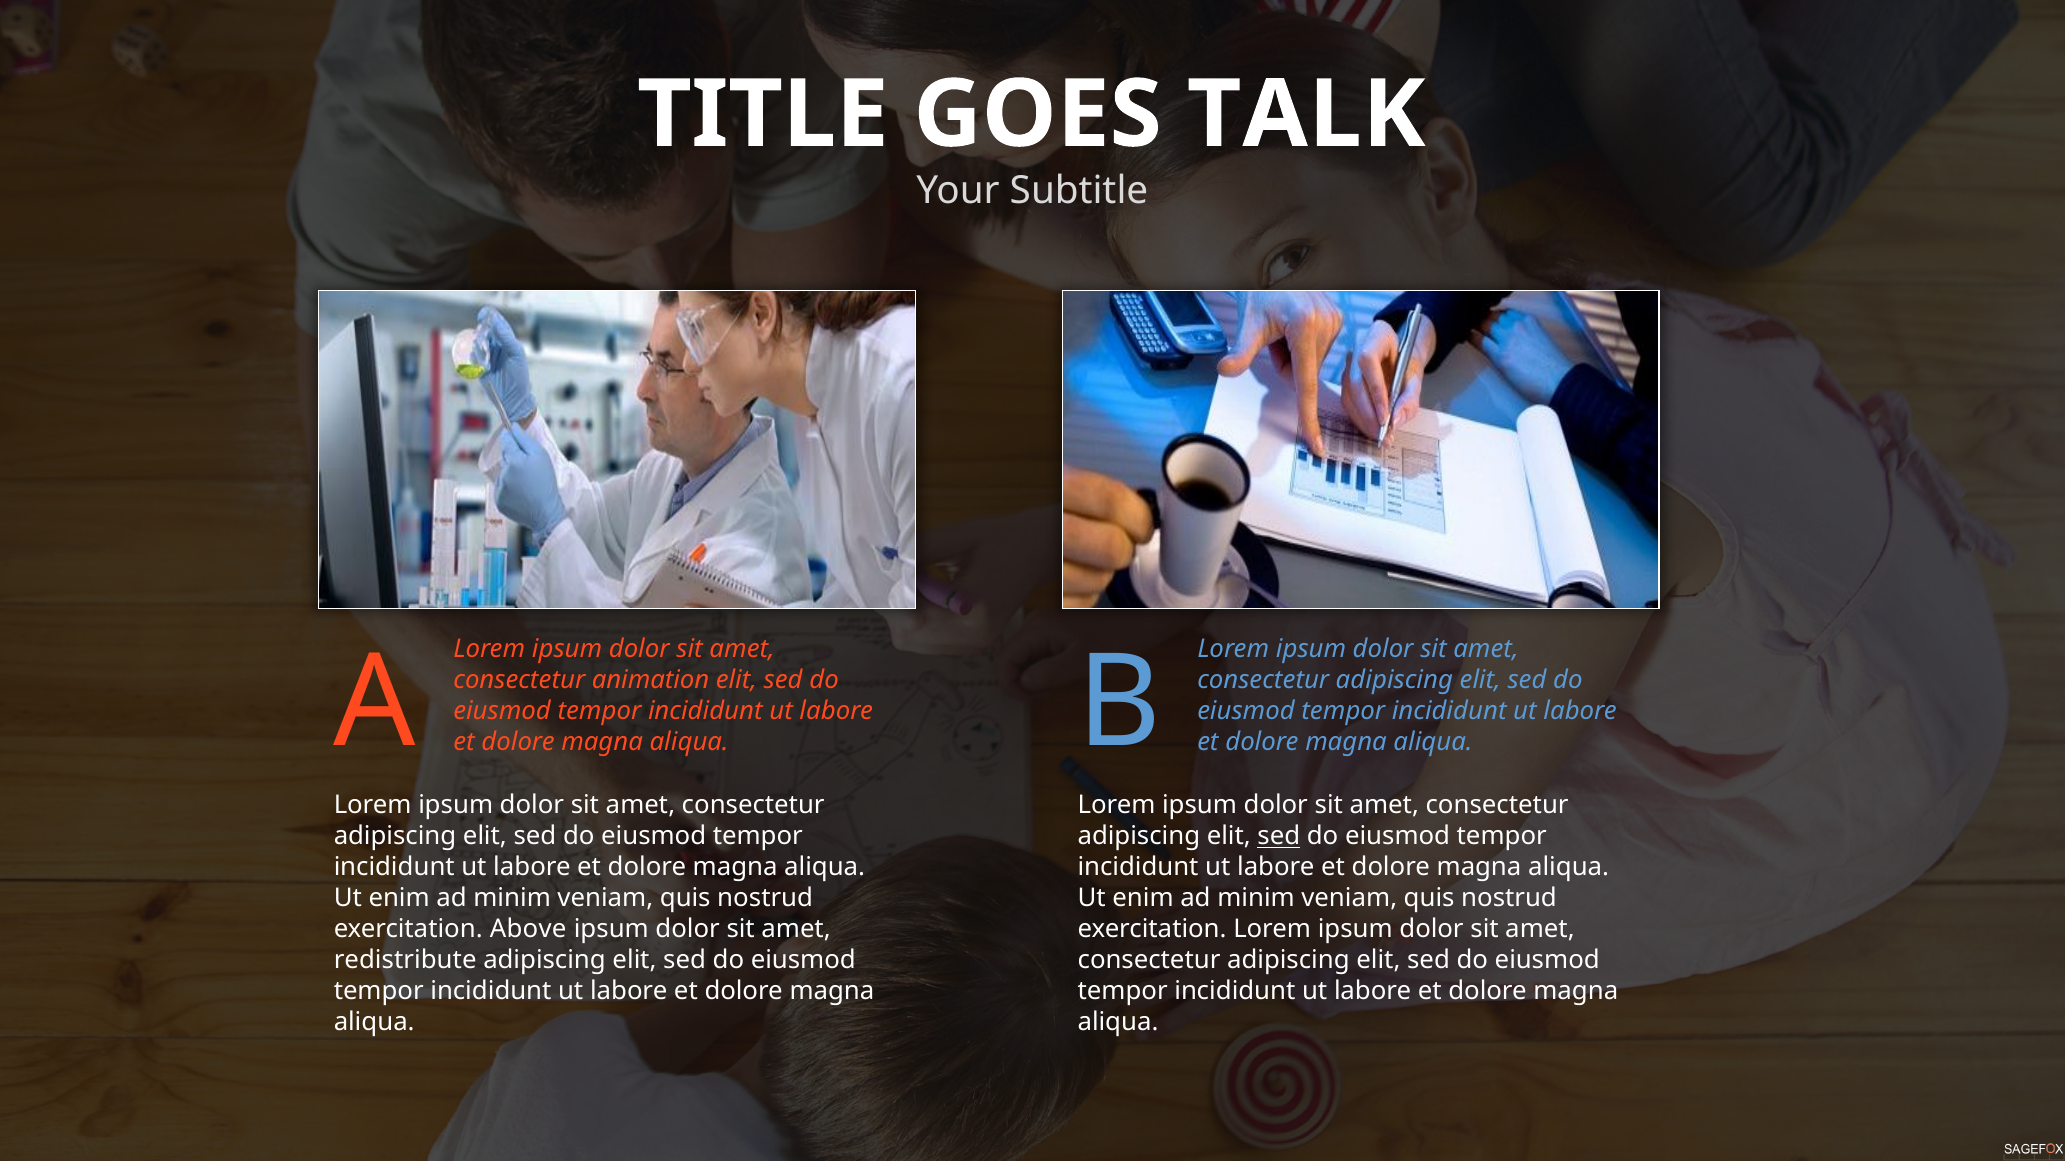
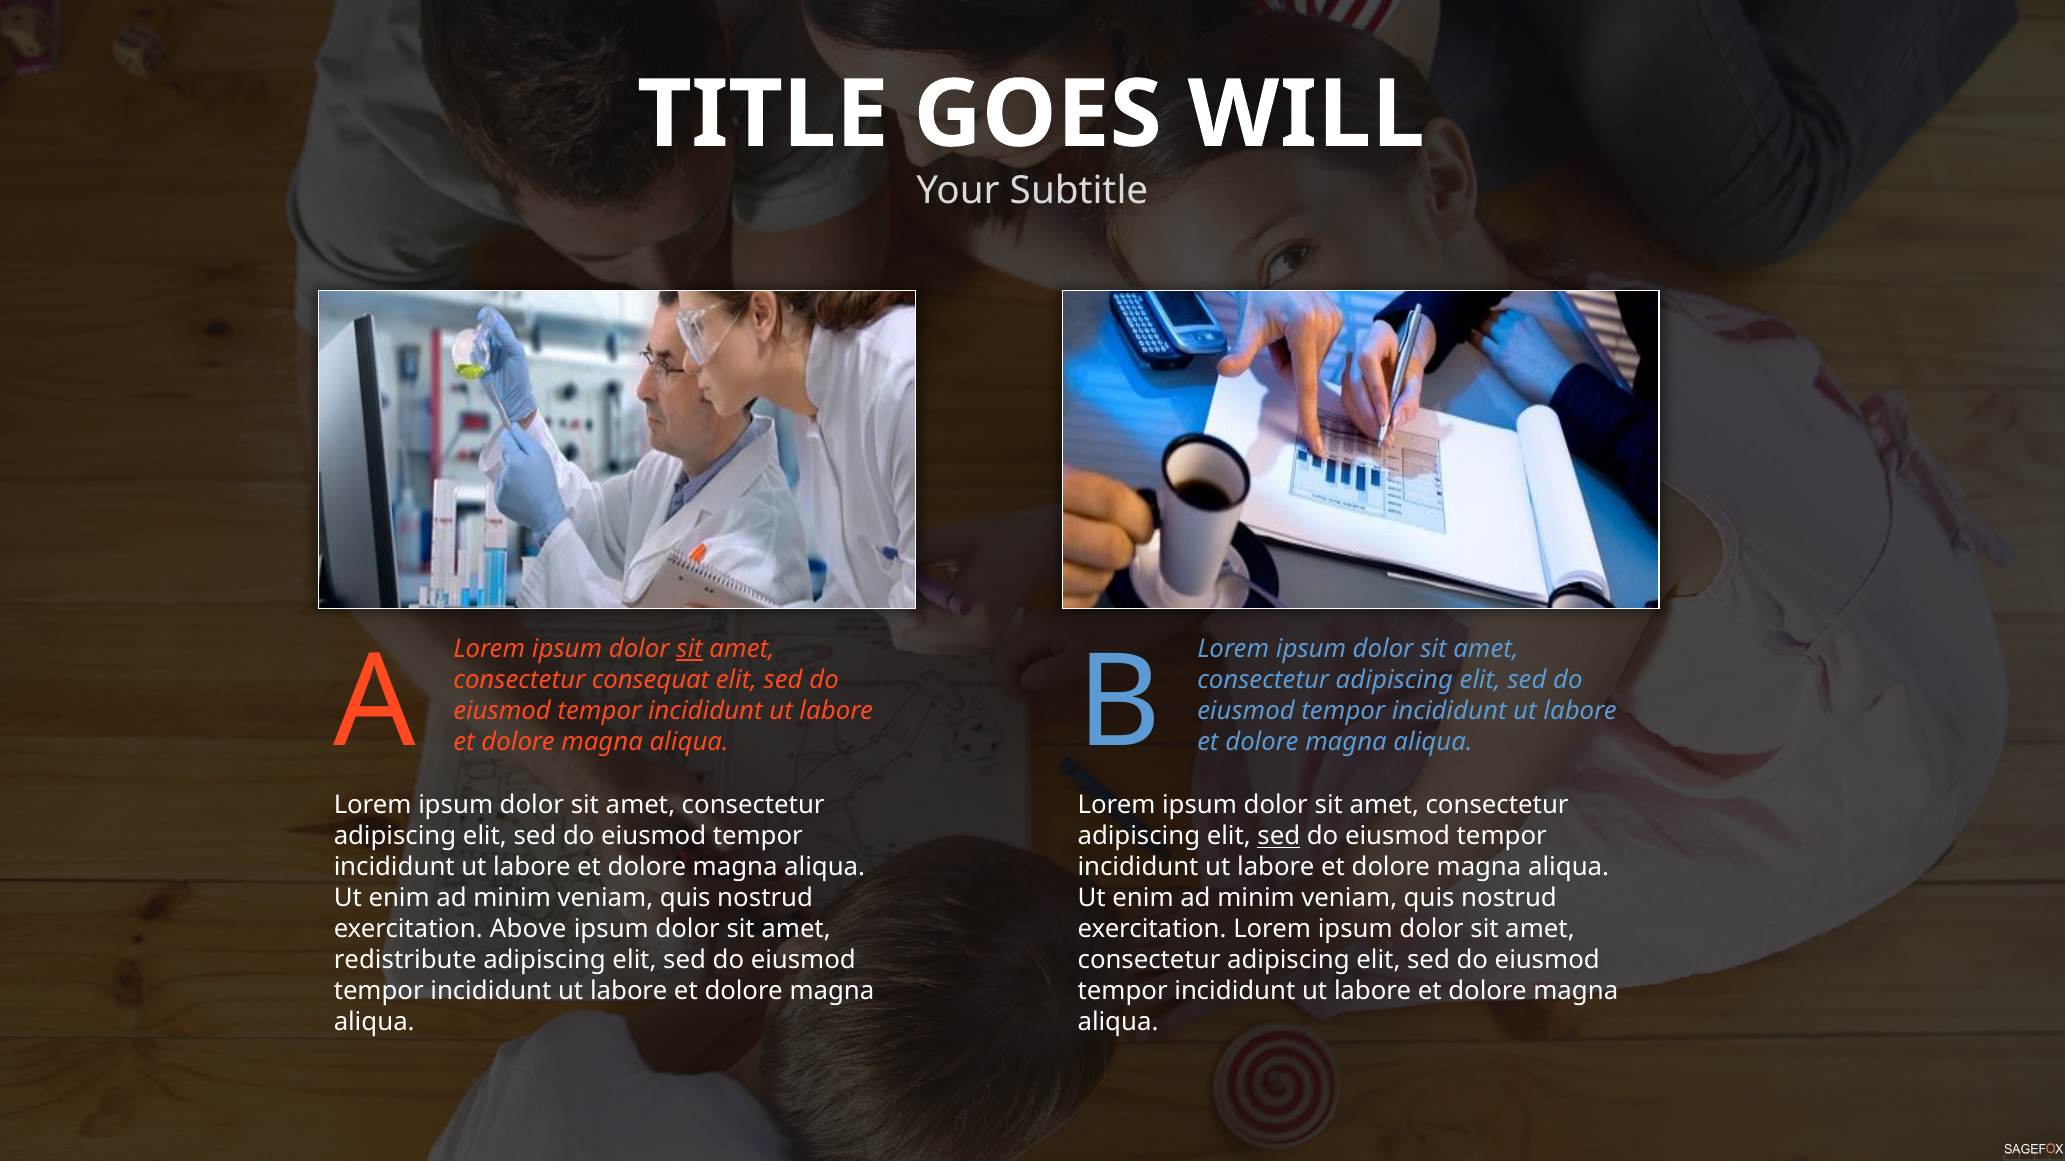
TALK: TALK -> WILL
sit at (690, 649) underline: none -> present
animation: animation -> consequat
